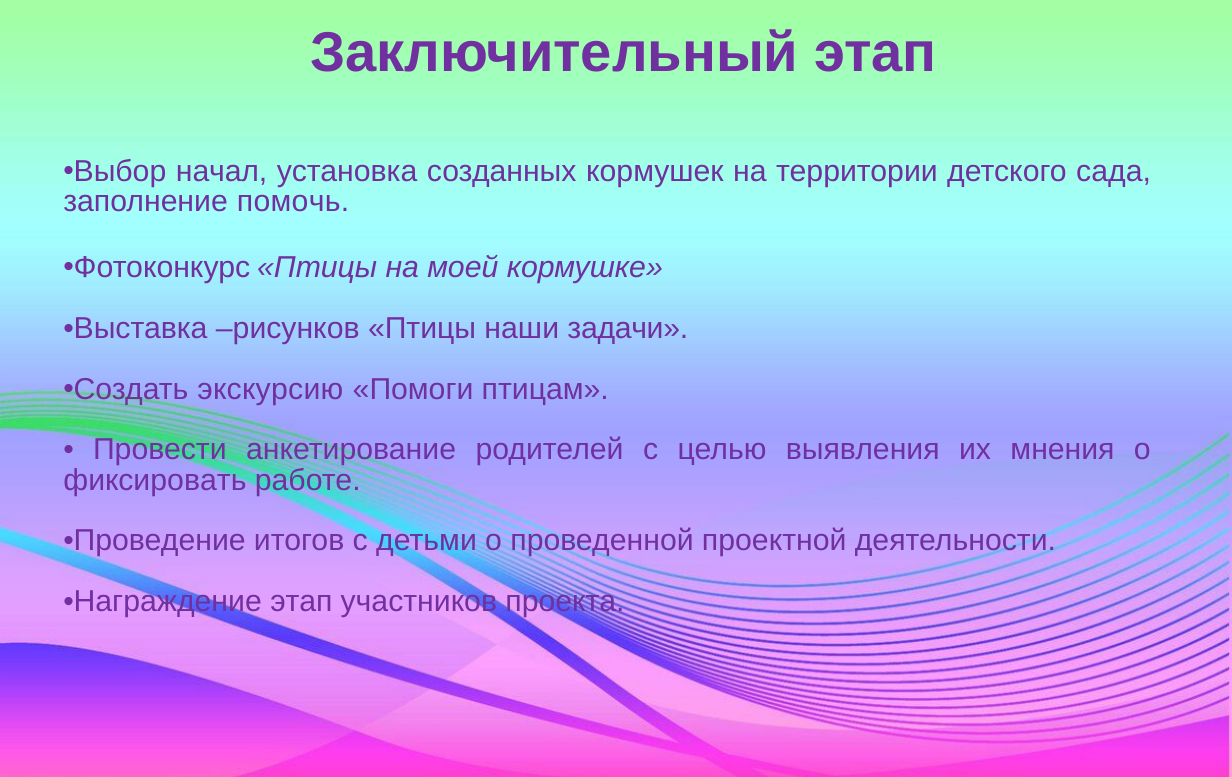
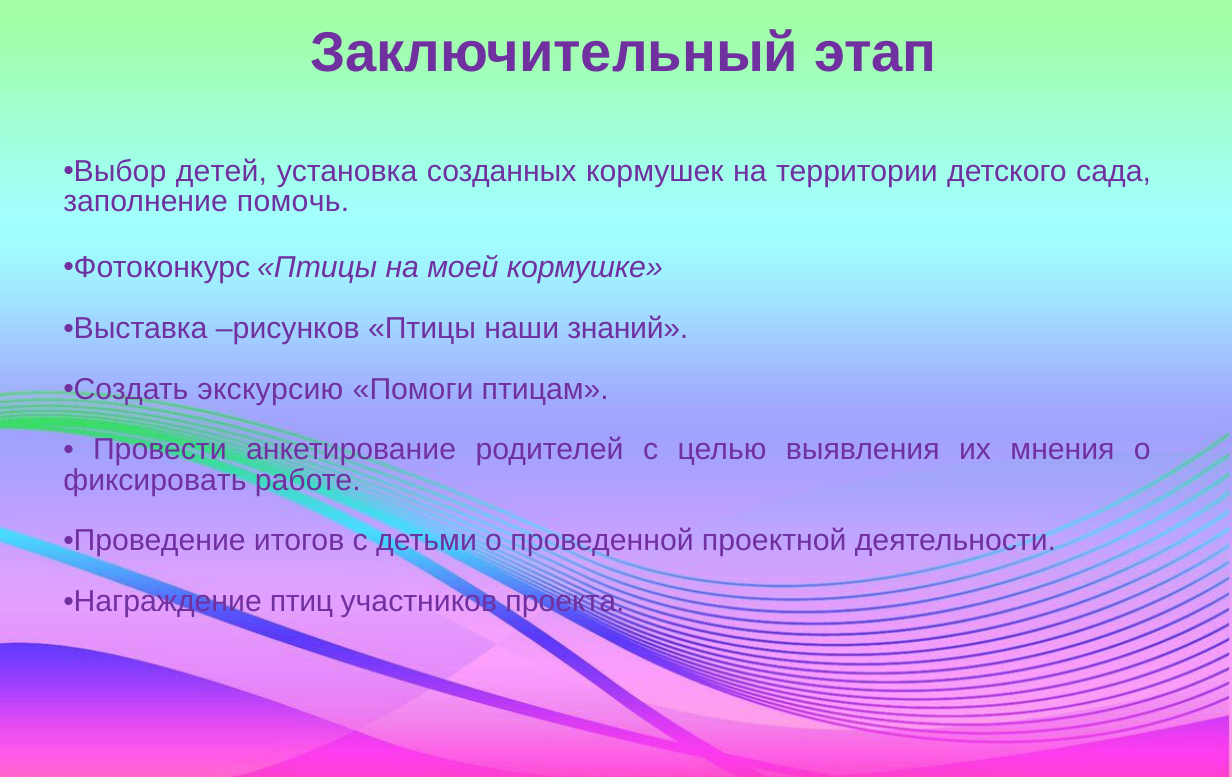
начал: начал -> детей
задачи: задачи -> знаний
Награждение этап: этап -> птиц
